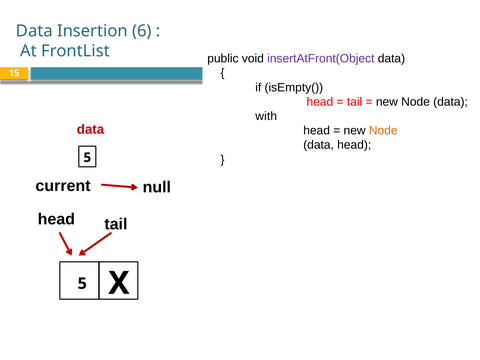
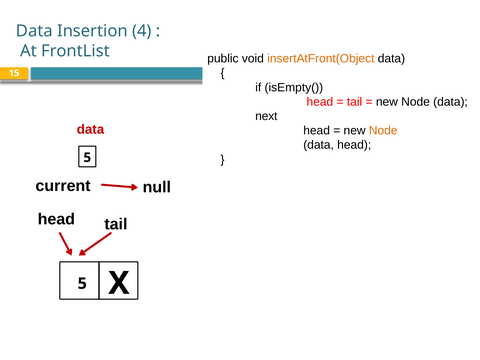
6: 6 -> 4
insertAtFront(Object colour: purple -> orange
with: with -> next
